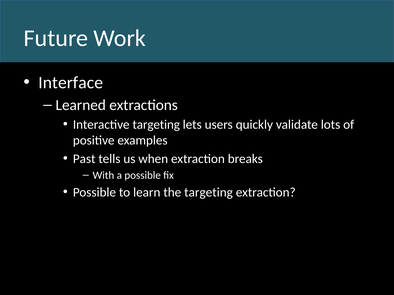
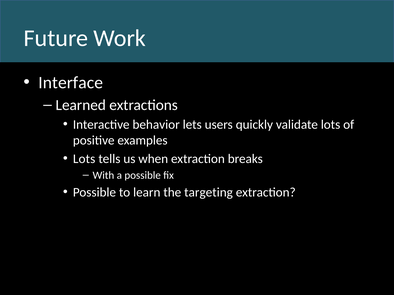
Interactive targeting: targeting -> behavior
Past at (84, 159): Past -> Lots
